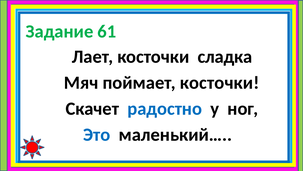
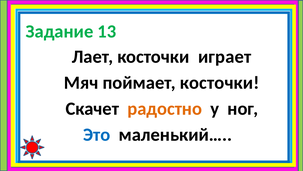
61: 61 -> 13
сладка: сладка -> играет
радостно colour: blue -> orange
